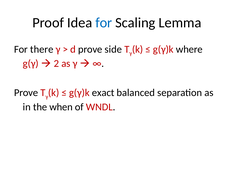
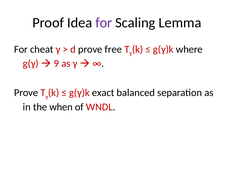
for at (104, 23) colour: blue -> purple
there: there -> cheat
side: side -> free
2: 2 -> 9
